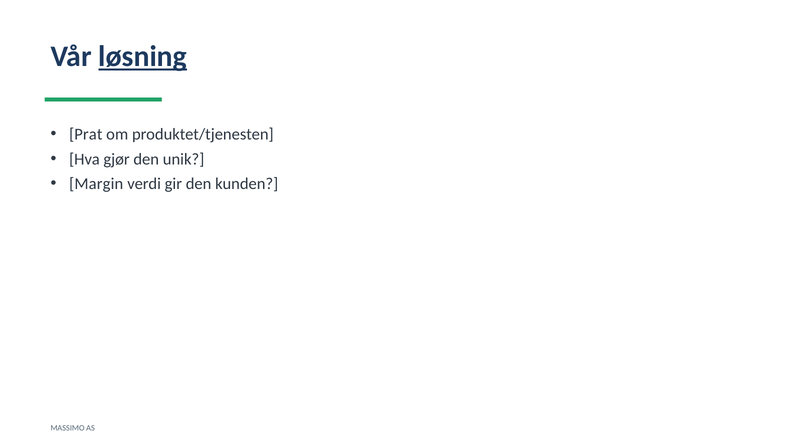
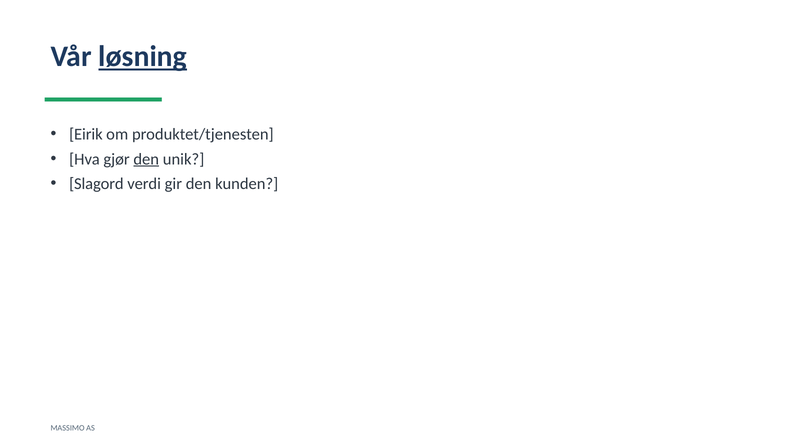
Prat: Prat -> Eirik
den at (146, 159) underline: none -> present
Margin: Margin -> Slagord
